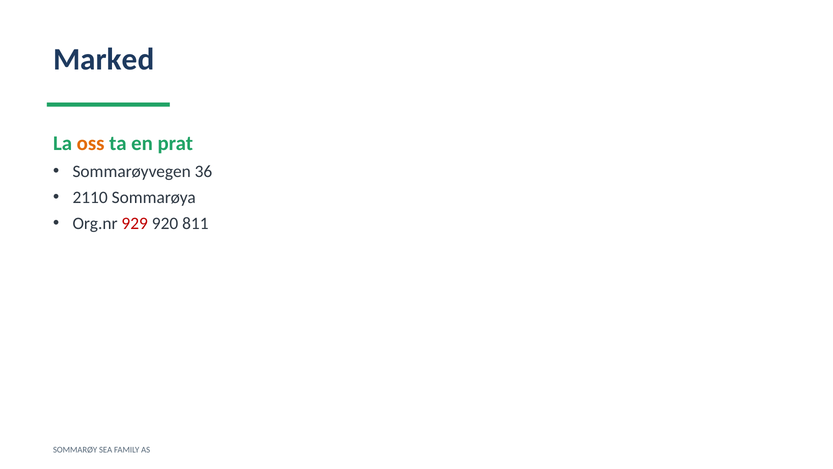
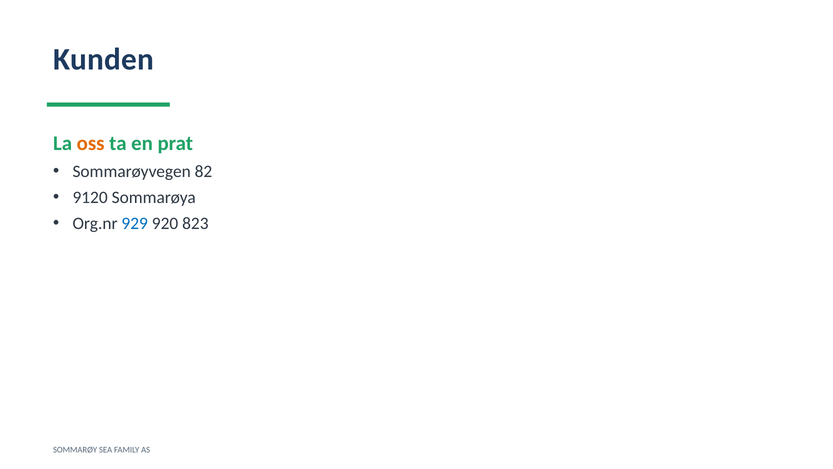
Marked: Marked -> Kunden
36: 36 -> 82
2110: 2110 -> 9120
929 colour: red -> blue
811: 811 -> 823
